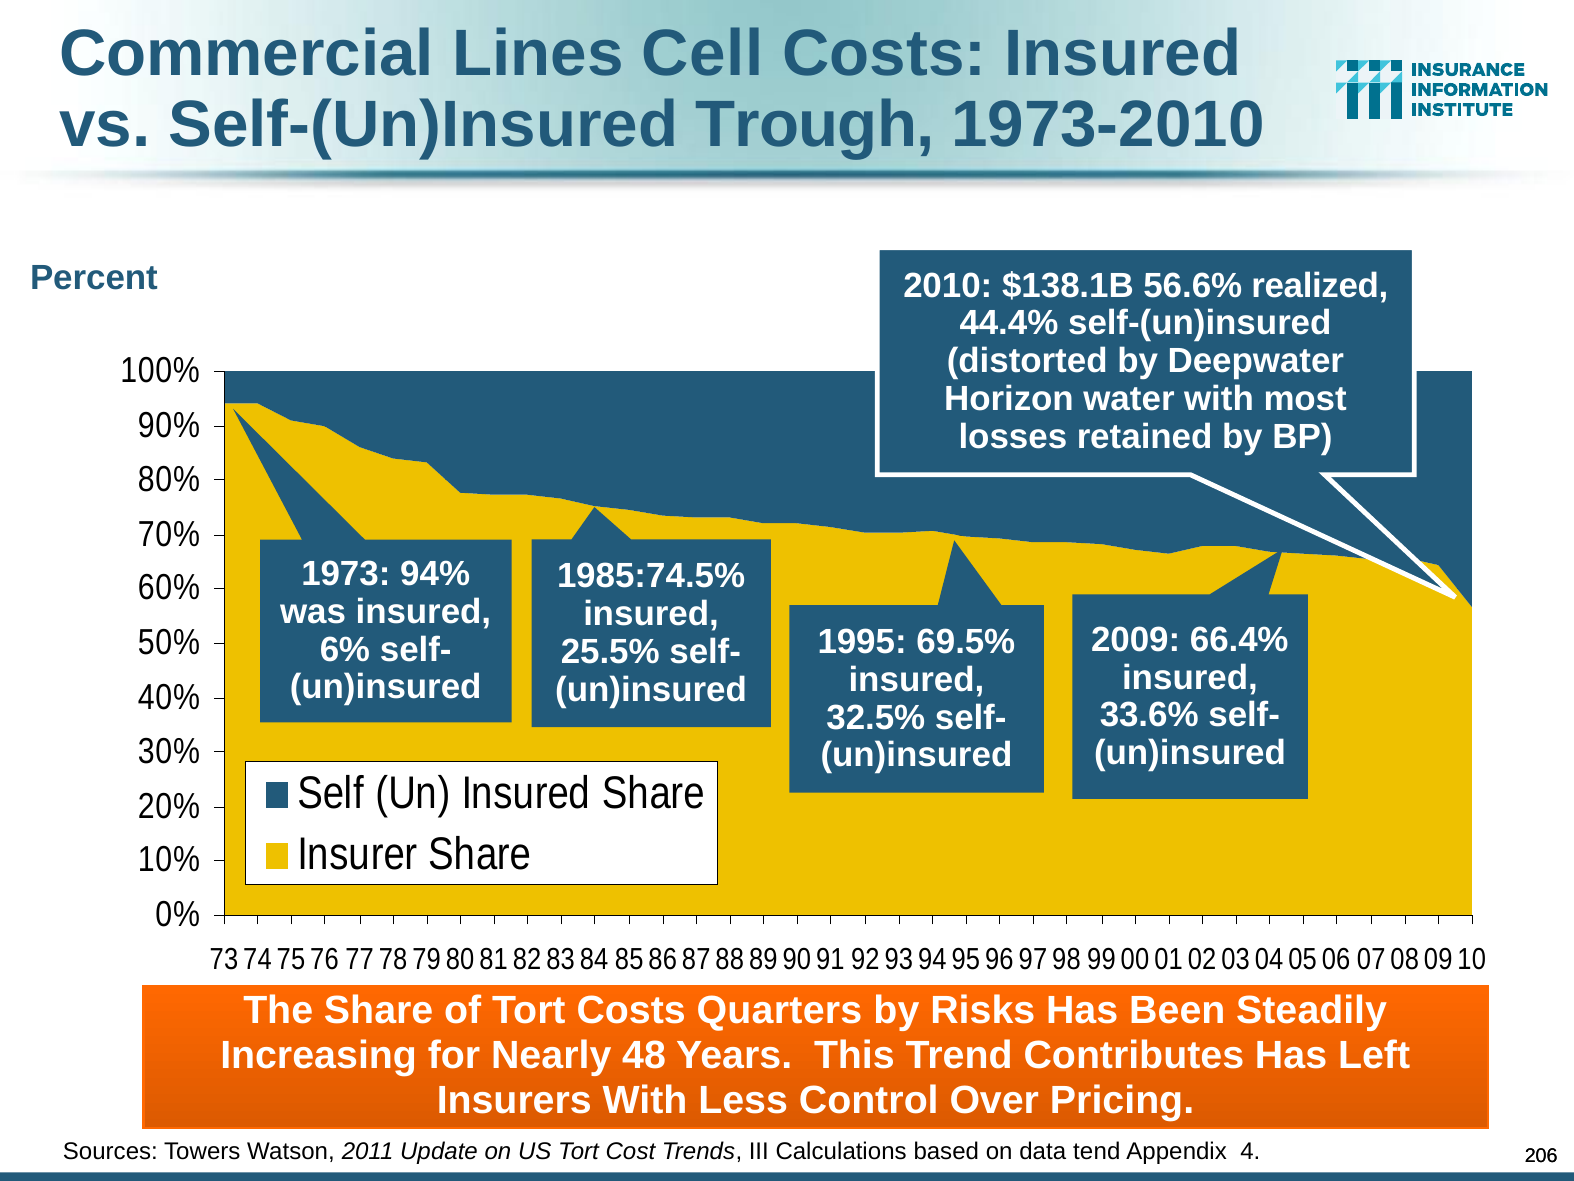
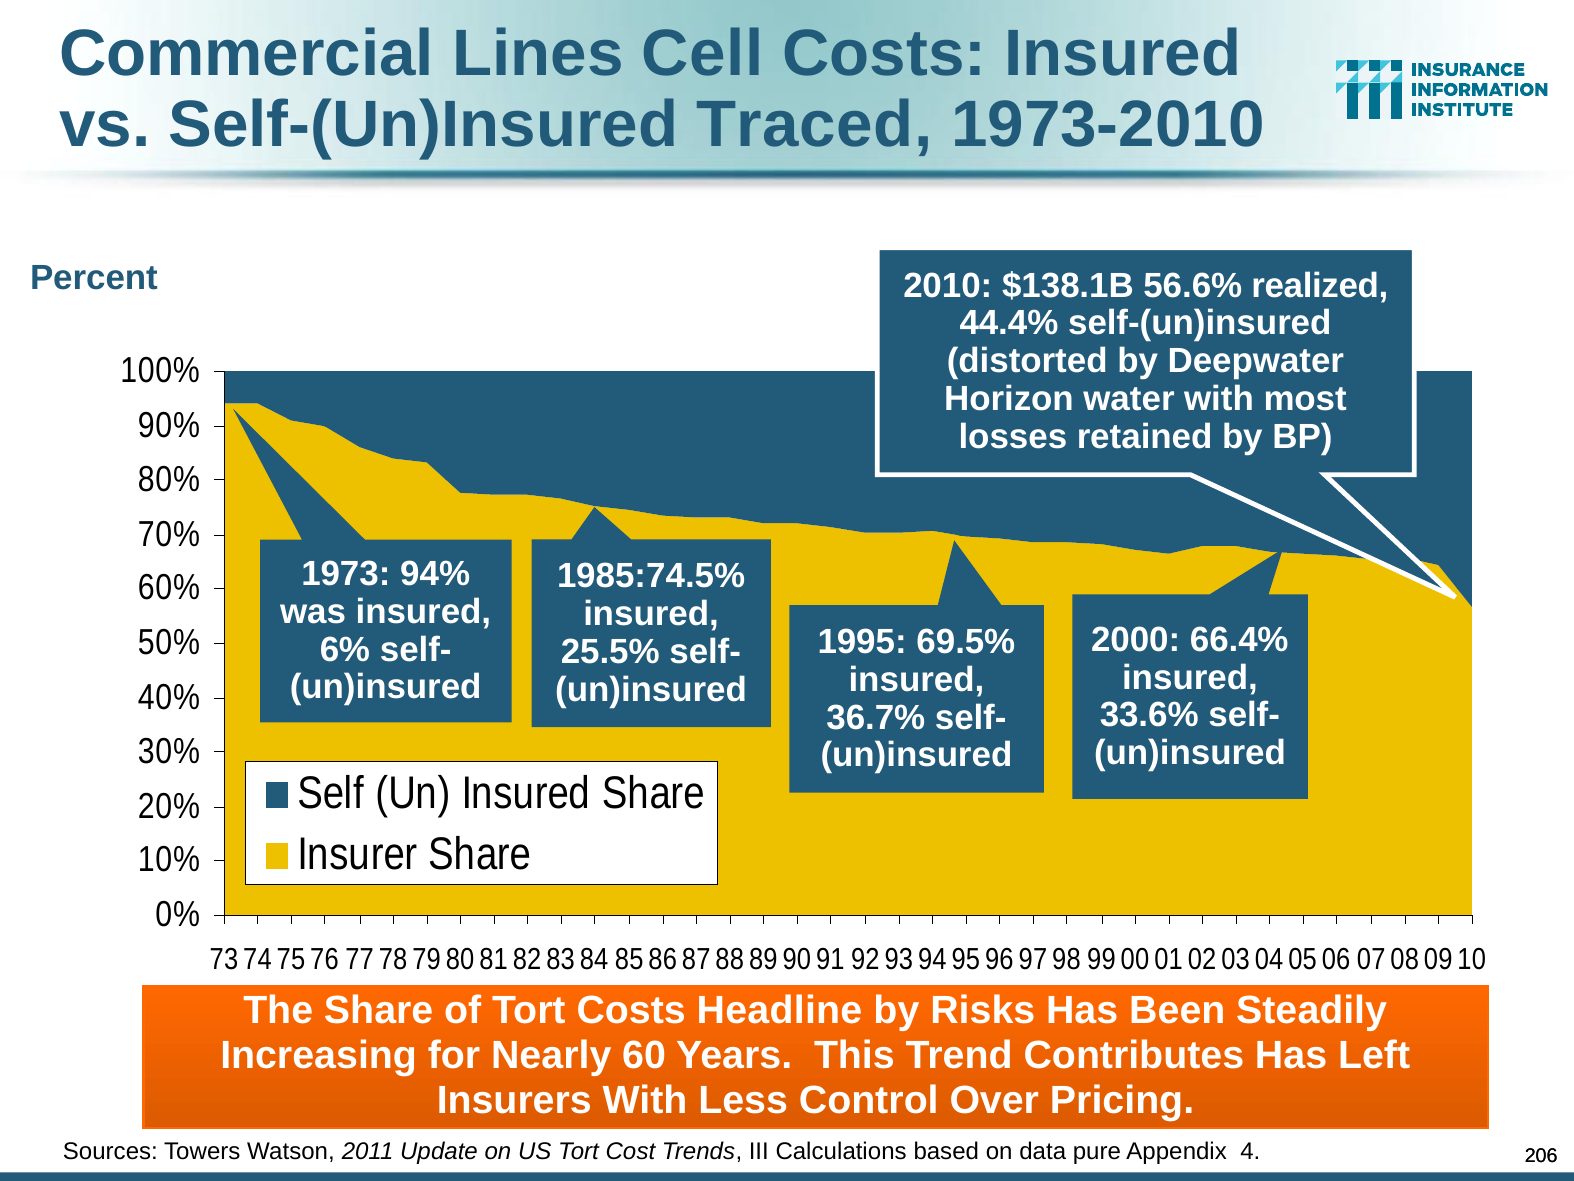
Trough: Trough -> Traced
2009: 2009 -> 2000
32.5%: 32.5% -> 36.7%
Quarters: Quarters -> Headline
48: 48 -> 60
tend: tend -> pure
